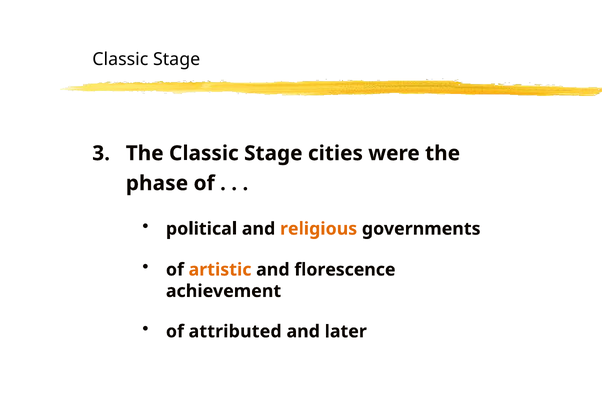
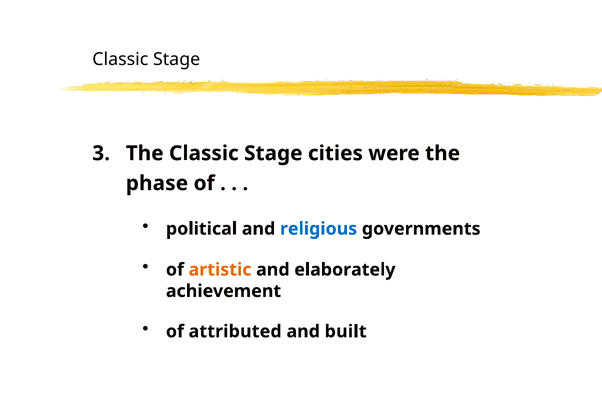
religious colour: orange -> blue
florescence: florescence -> elaborately
later: later -> built
